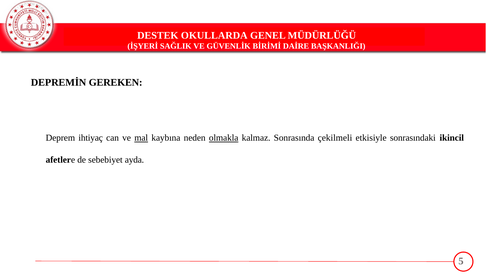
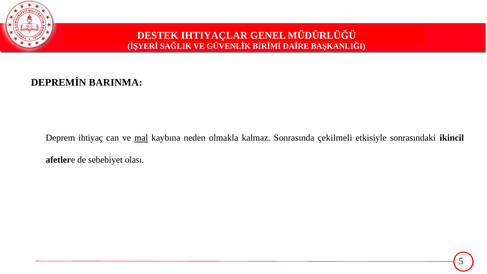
OKULLARDA: OKULLARDA -> IHTIYAÇLAR
GEREKEN: GEREKEN -> BARINMA
olmakla underline: present -> none
ayda: ayda -> olası
